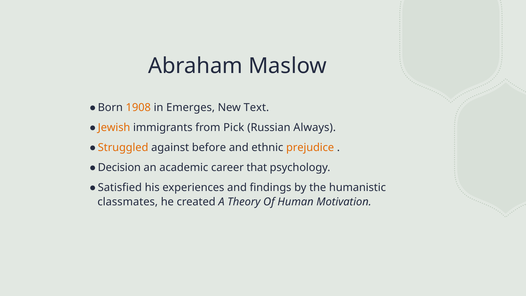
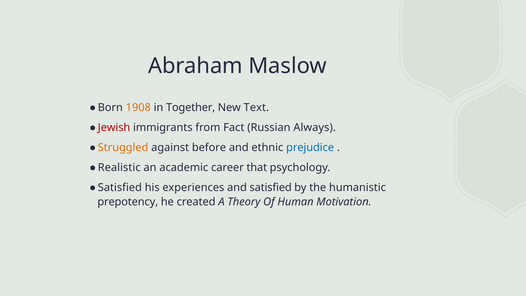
Emerges: Emerges -> Together
Jewish colour: orange -> red
Pick: Pick -> Fact
prejudice colour: orange -> blue
Decision: Decision -> Realistic
and findings: findings -> satisfied
classmates: classmates -> prepotency
